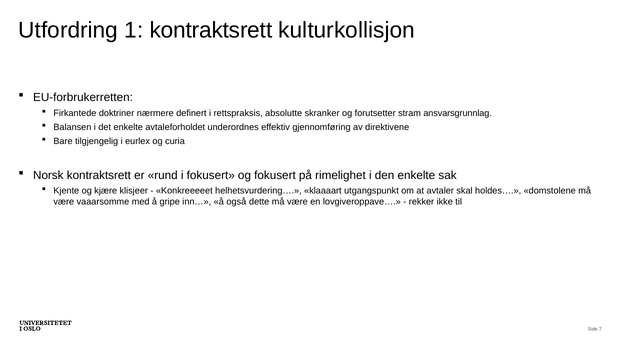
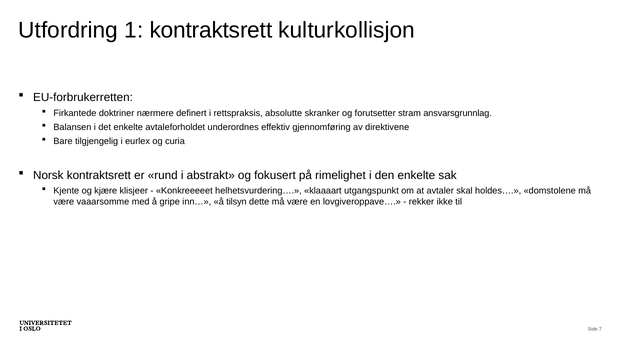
i fokusert: fokusert -> abstrakt
også: også -> tilsyn
